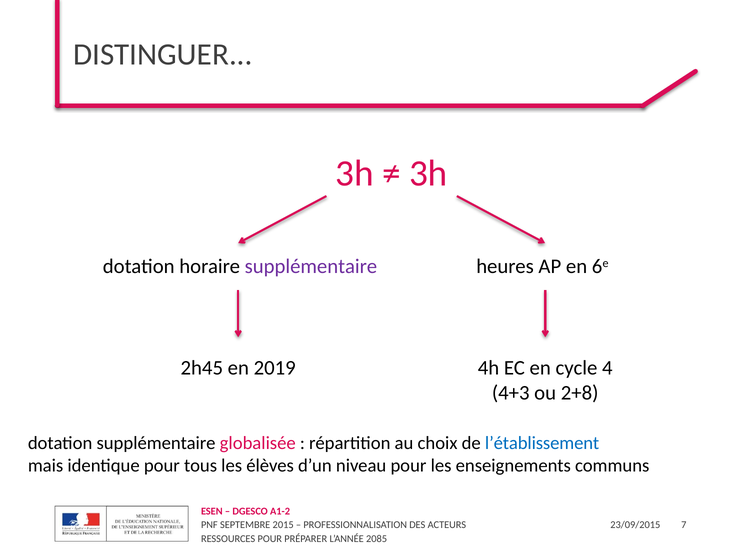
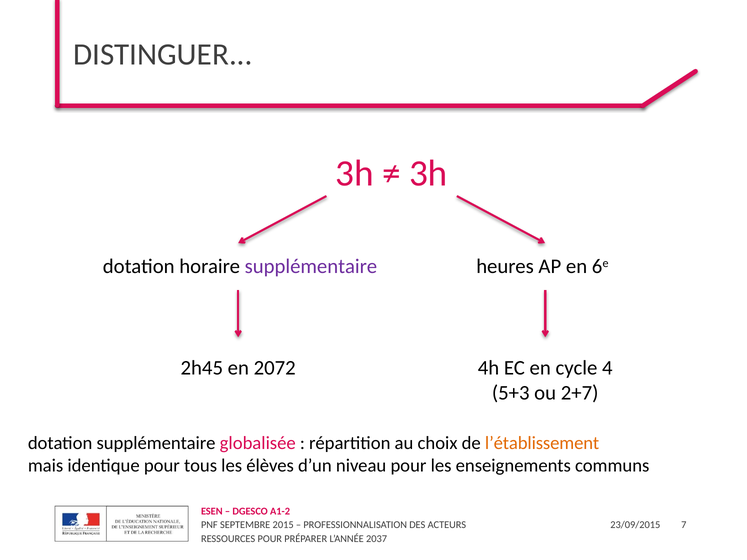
2019: 2019 -> 2072
4+3: 4+3 -> 5+3
2+8: 2+8 -> 2+7
l’établissement colour: blue -> orange
2085: 2085 -> 2037
